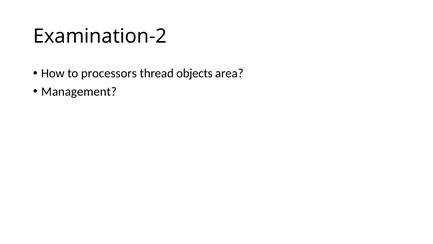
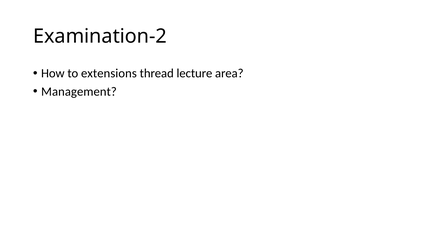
processors: processors -> extensions
objects: objects -> lecture
